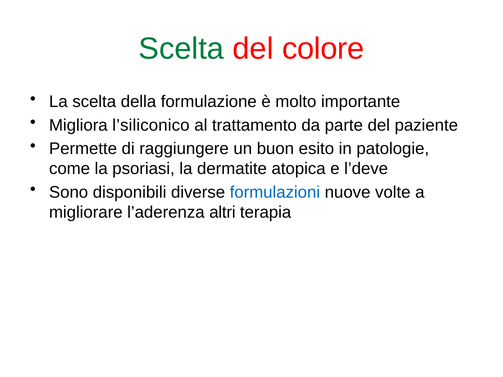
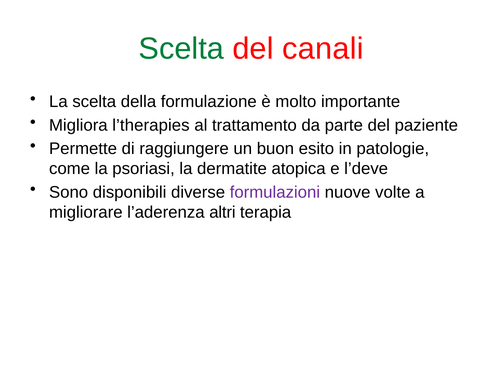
colore: colore -> canali
l’siliconico: l’siliconico -> l’therapies
formulazioni colour: blue -> purple
